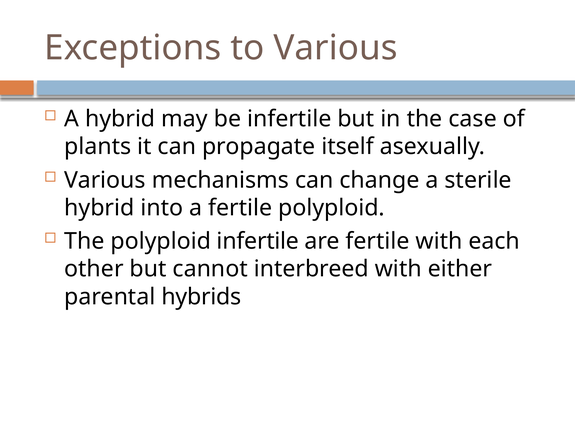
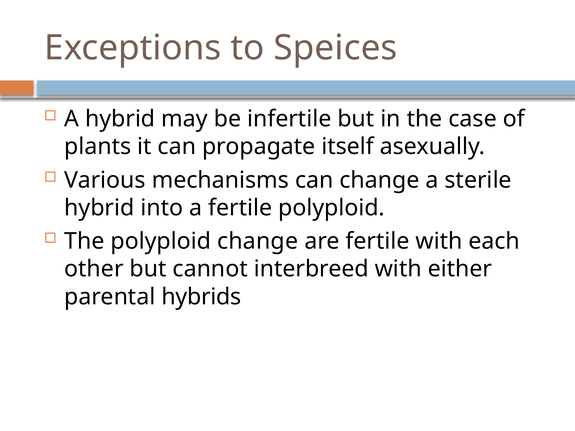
to Various: Various -> Speices
polyploid infertile: infertile -> change
